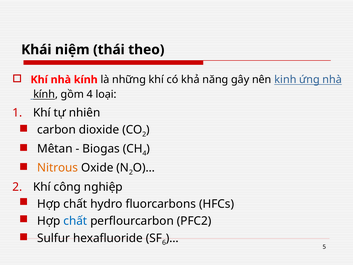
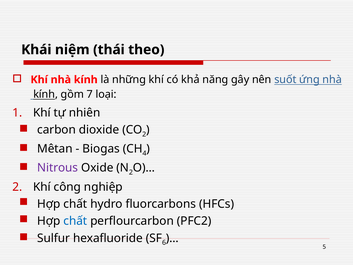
kinh: kinh -> suốt
gồm 4: 4 -> 7
Nitrous colour: orange -> purple
